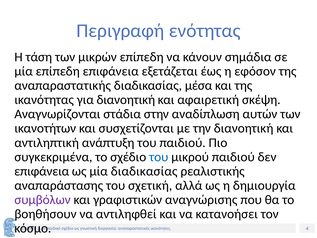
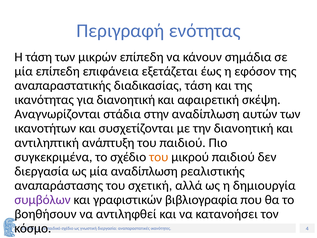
διαδικασίας μέσα: μέσα -> τάση
του at (159, 157) colour: blue -> orange
επιφάνεια at (42, 171): επιφάνεια -> διεργασία
μία διαδικασίας: διαδικασίας -> αναδίπλωση
αναγνώρισης: αναγνώρισης -> βιβλιογραφία
